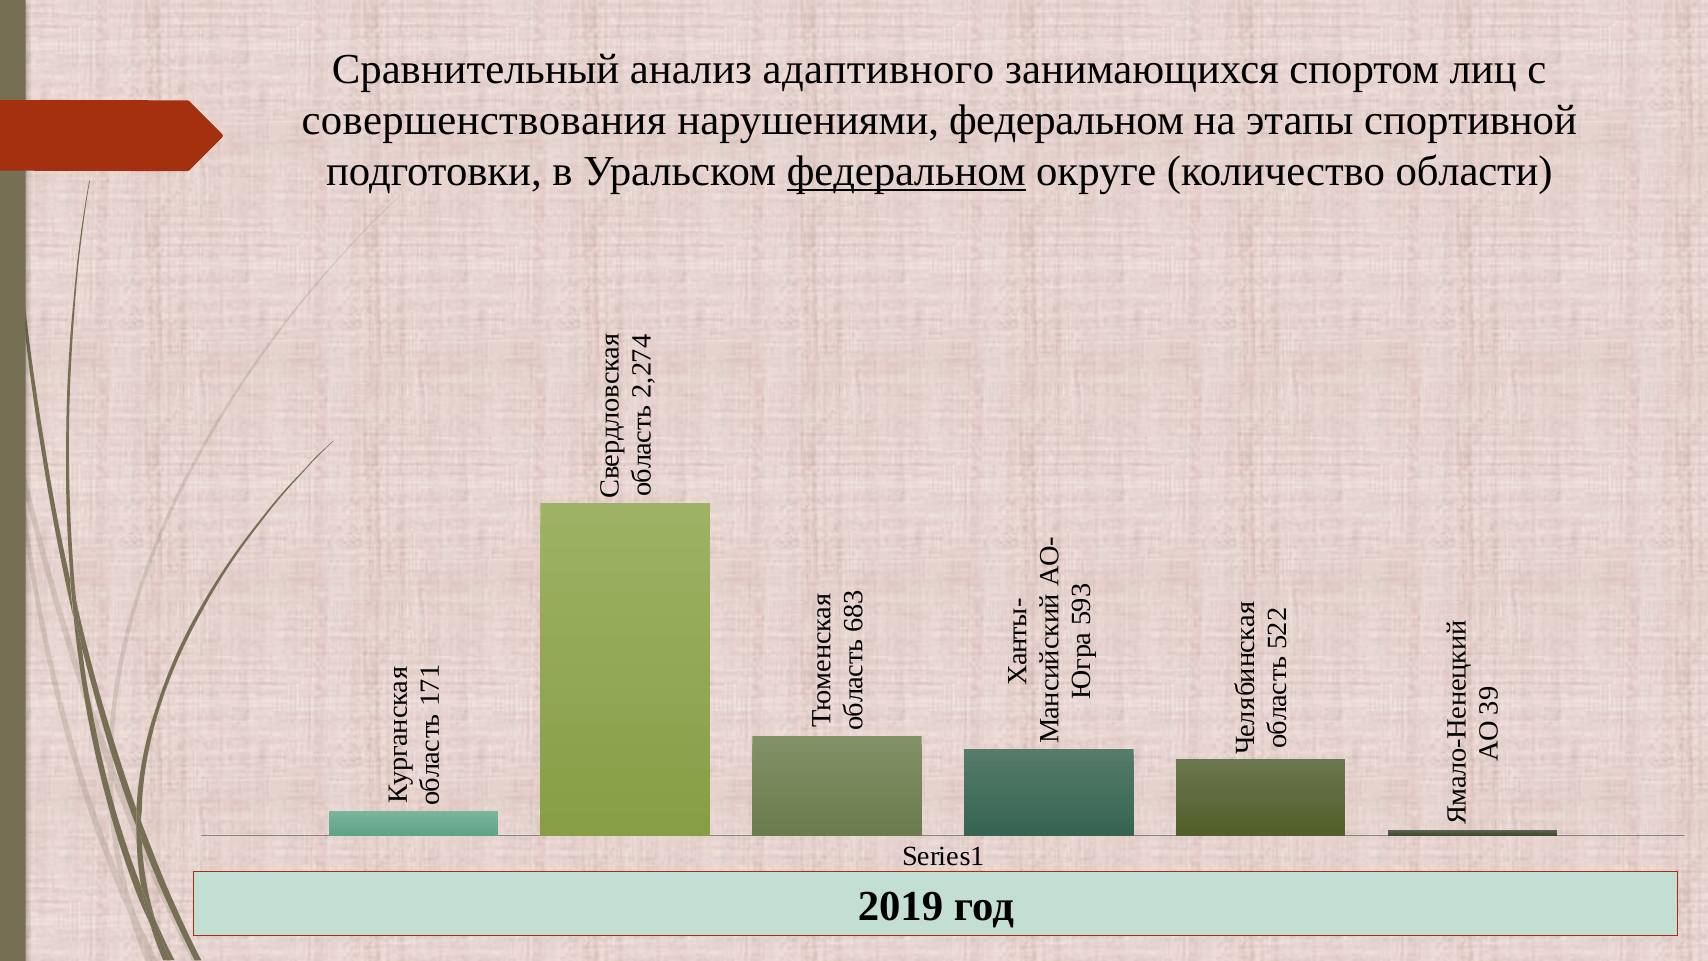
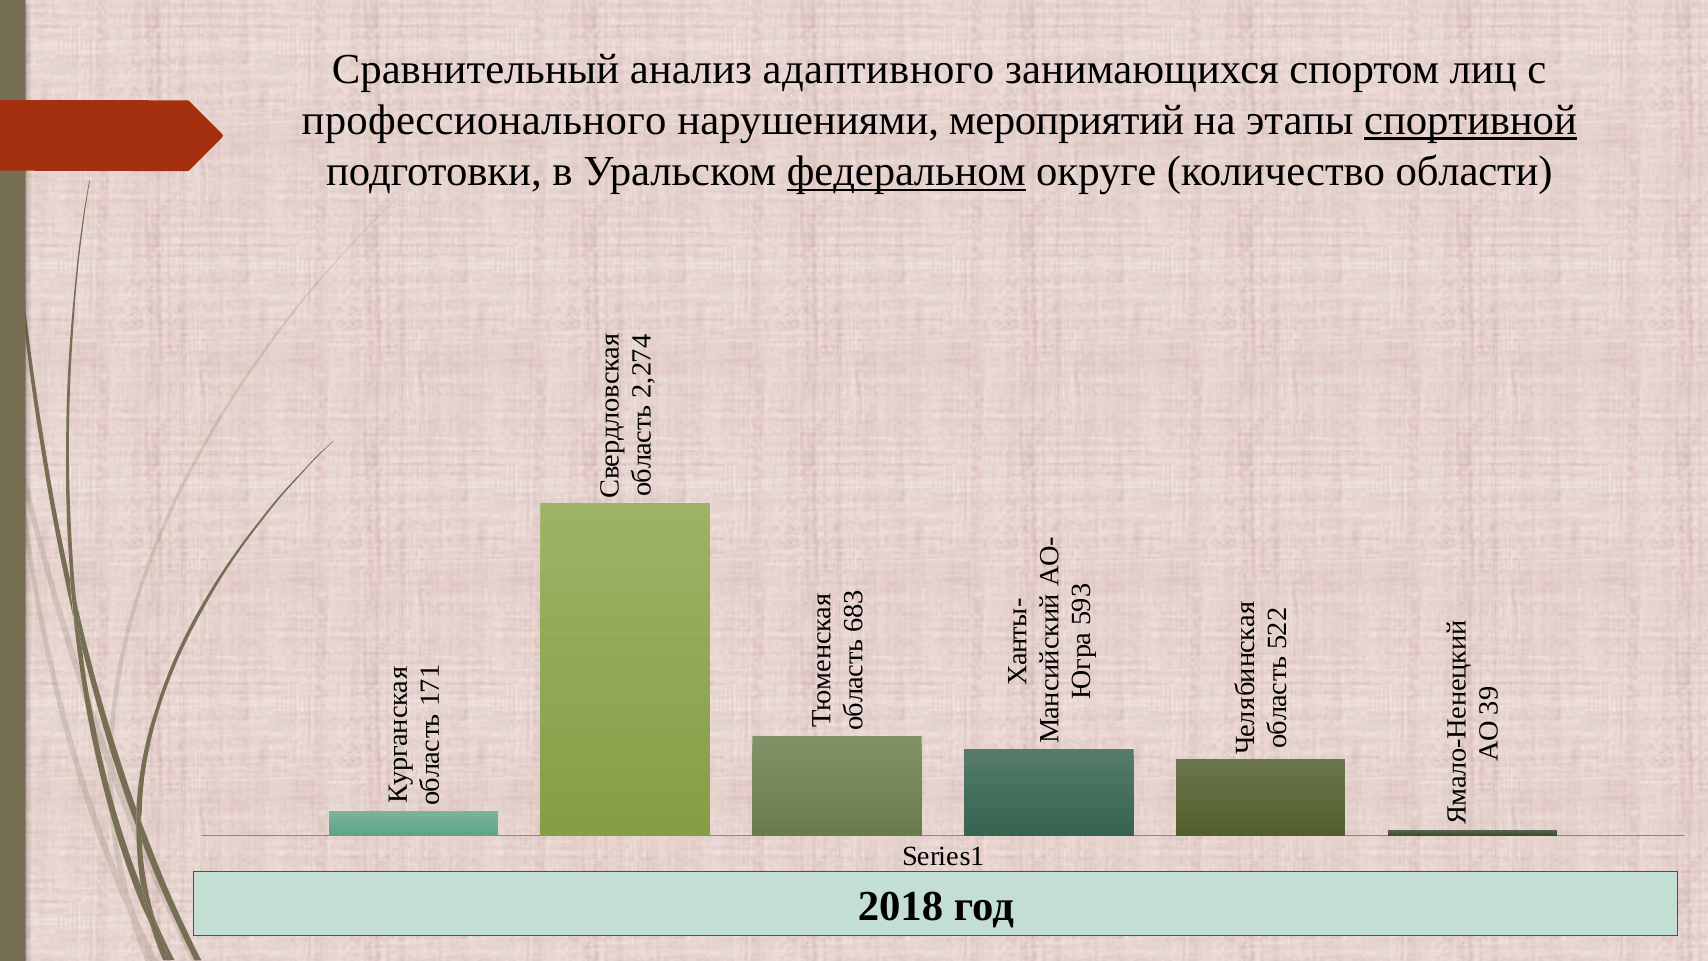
совершенствования: совершенствования -> профессионального
нарушениями федеральном: федеральном -> мероприятий
спортивной underline: none -> present
2019: 2019 -> 2018
